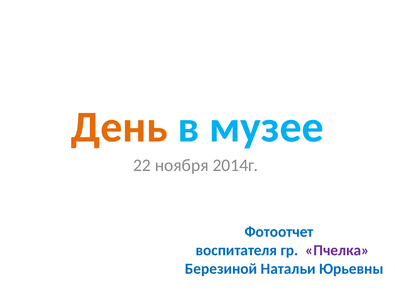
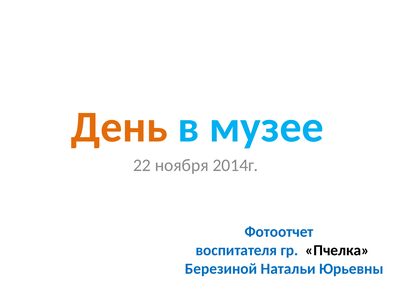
Пчелка colour: purple -> black
